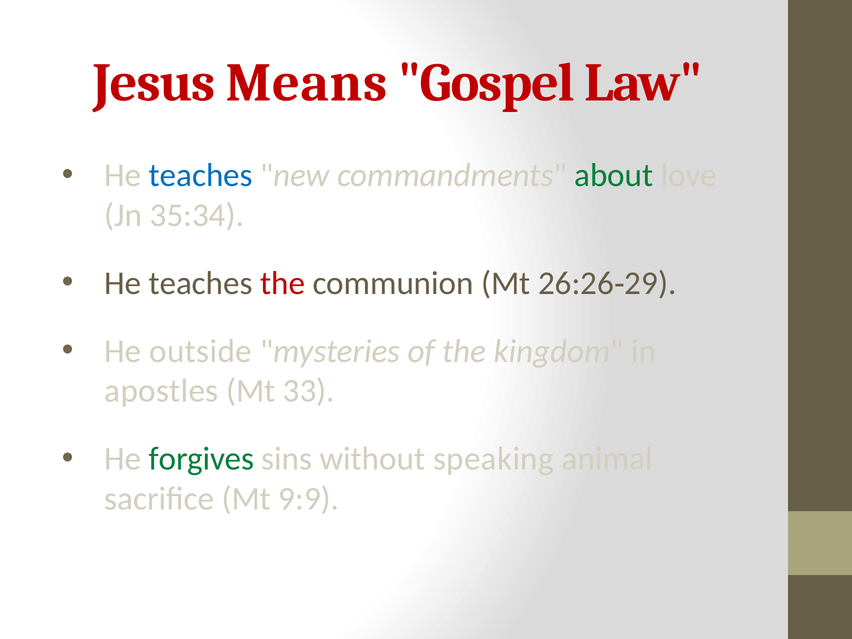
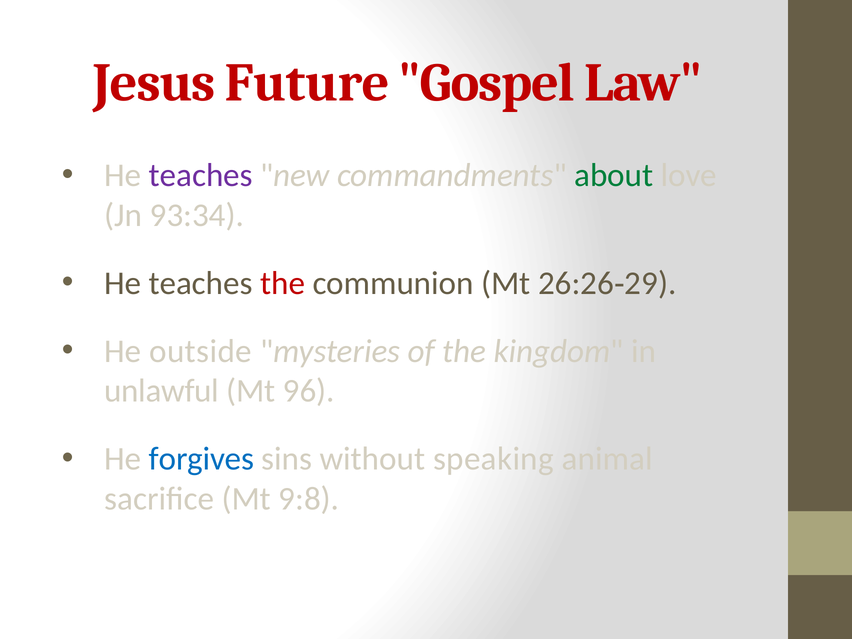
Means: Means -> Future
teaches at (201, 175) colour: blue -> purple
35:34: 35:34 -> 93:34
apostles: apostles -> unlawful
33: 33 -> 96
forgives colour: green -> blue
9:9: 9:9 -> 9:8
